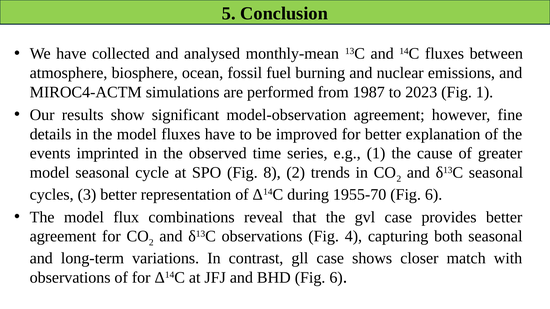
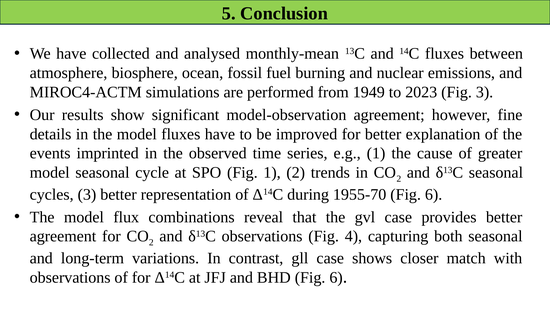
1987: 1987 -> 1949
Fig 1: 1 -> 3
Fig 8: 8 -> 1
